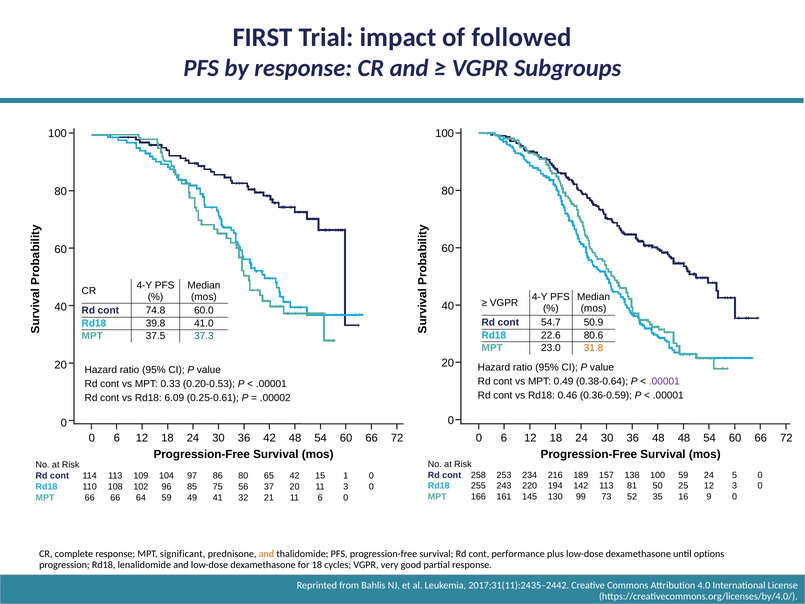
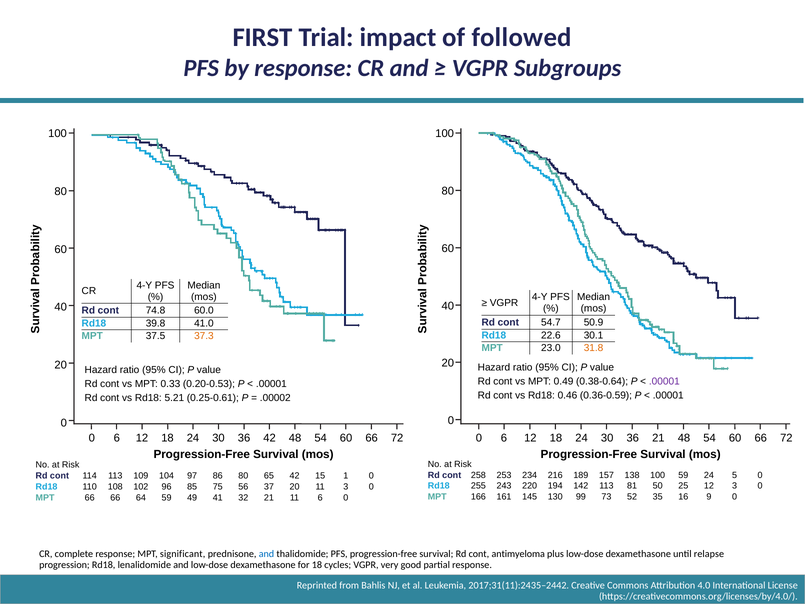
80.6: 80.6 -> 30.1
37.3 colour: blue -> orange
6.09: 6.09 -> 5.21
36 48: 48 -> 21
and at (266, 554) colour: orange -> blue
performance: performance -> antimyeloma
options: options -> relapse
